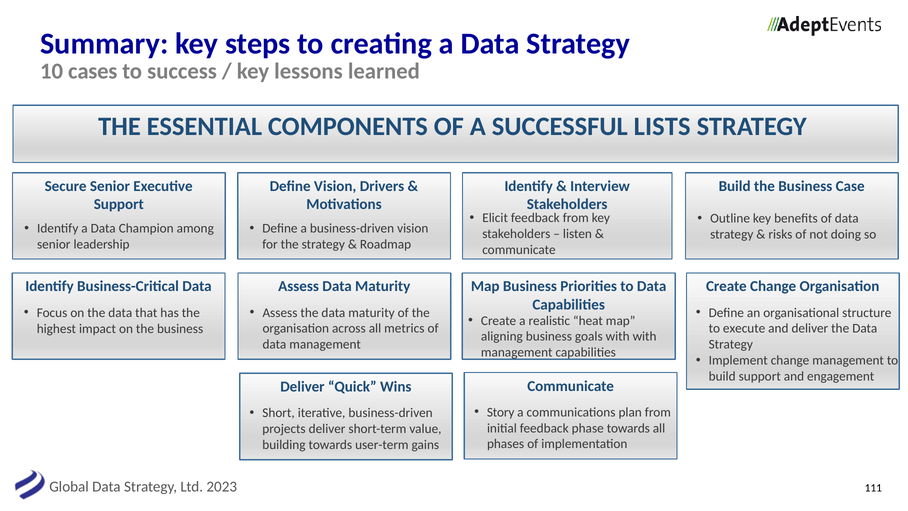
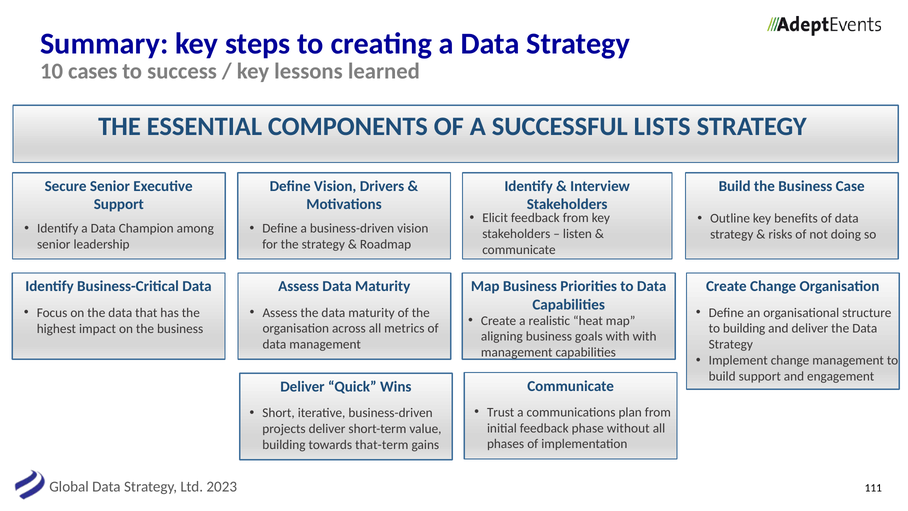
to execute: execute -> building
Story: Story -> Trust
phase towards: towards -> without
user-term: user-term -> that-term
